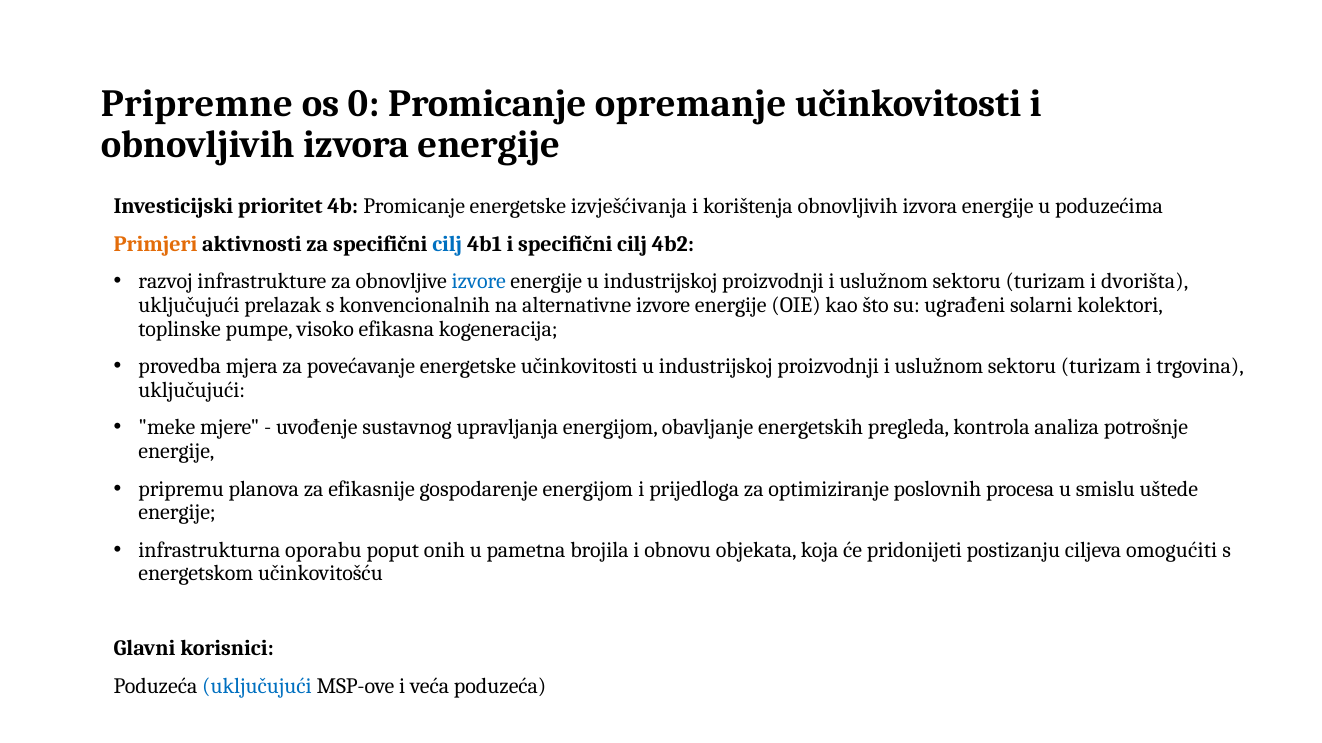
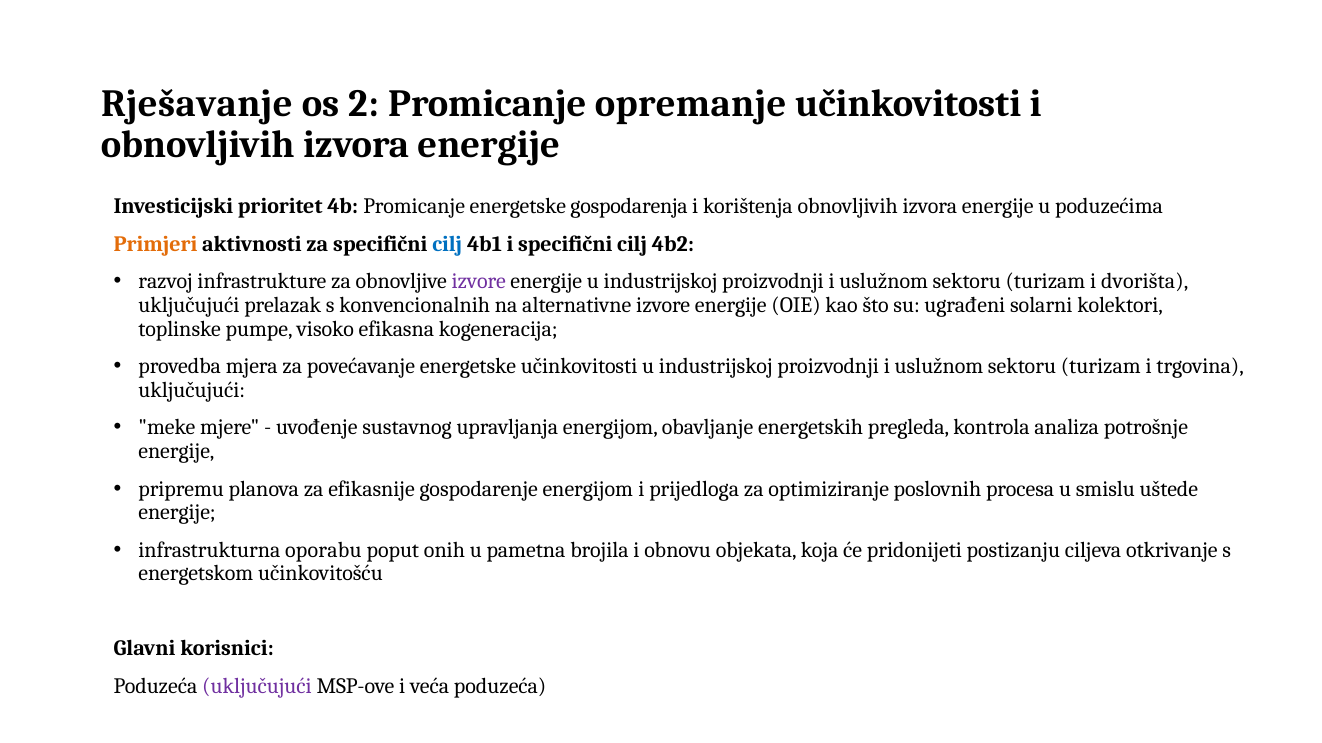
Pripremne: Pripremne -> Rješavanje
0: 0 -> 2
izvješćivanja: izvješćivanja -> gospodarenja
izvore at (479, 282) colour: blue -> purple
omogućiti: omogućiti -> otkrivanje
uključujući at (257, 687) colour: blue -> purple
